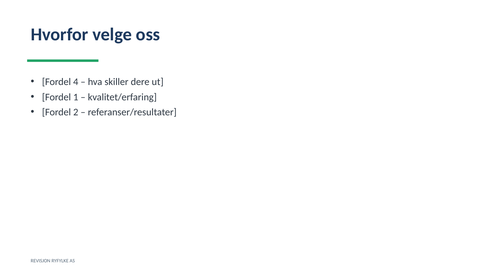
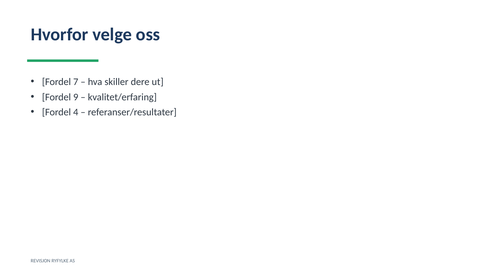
4: 4 -> 7
1: 1 -> 9
2: 2 -> 4
